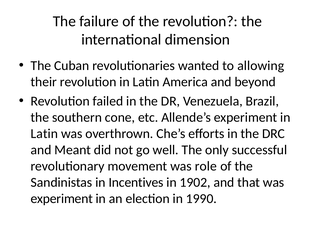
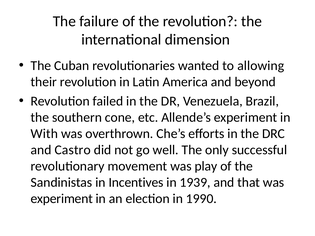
Latin at (44, 134): Latin -> With
Meant: Meant -> Castro
role: role -> play
1902: 1902 -> 1939
